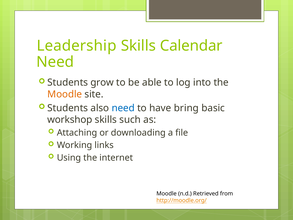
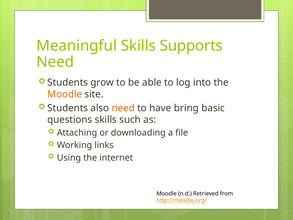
Leadership: Leadership -> Meaningful
Calendar: Calendar -> Supports
need at (123, 108) colour: blue -> orange
workshop: workshop -> questions
